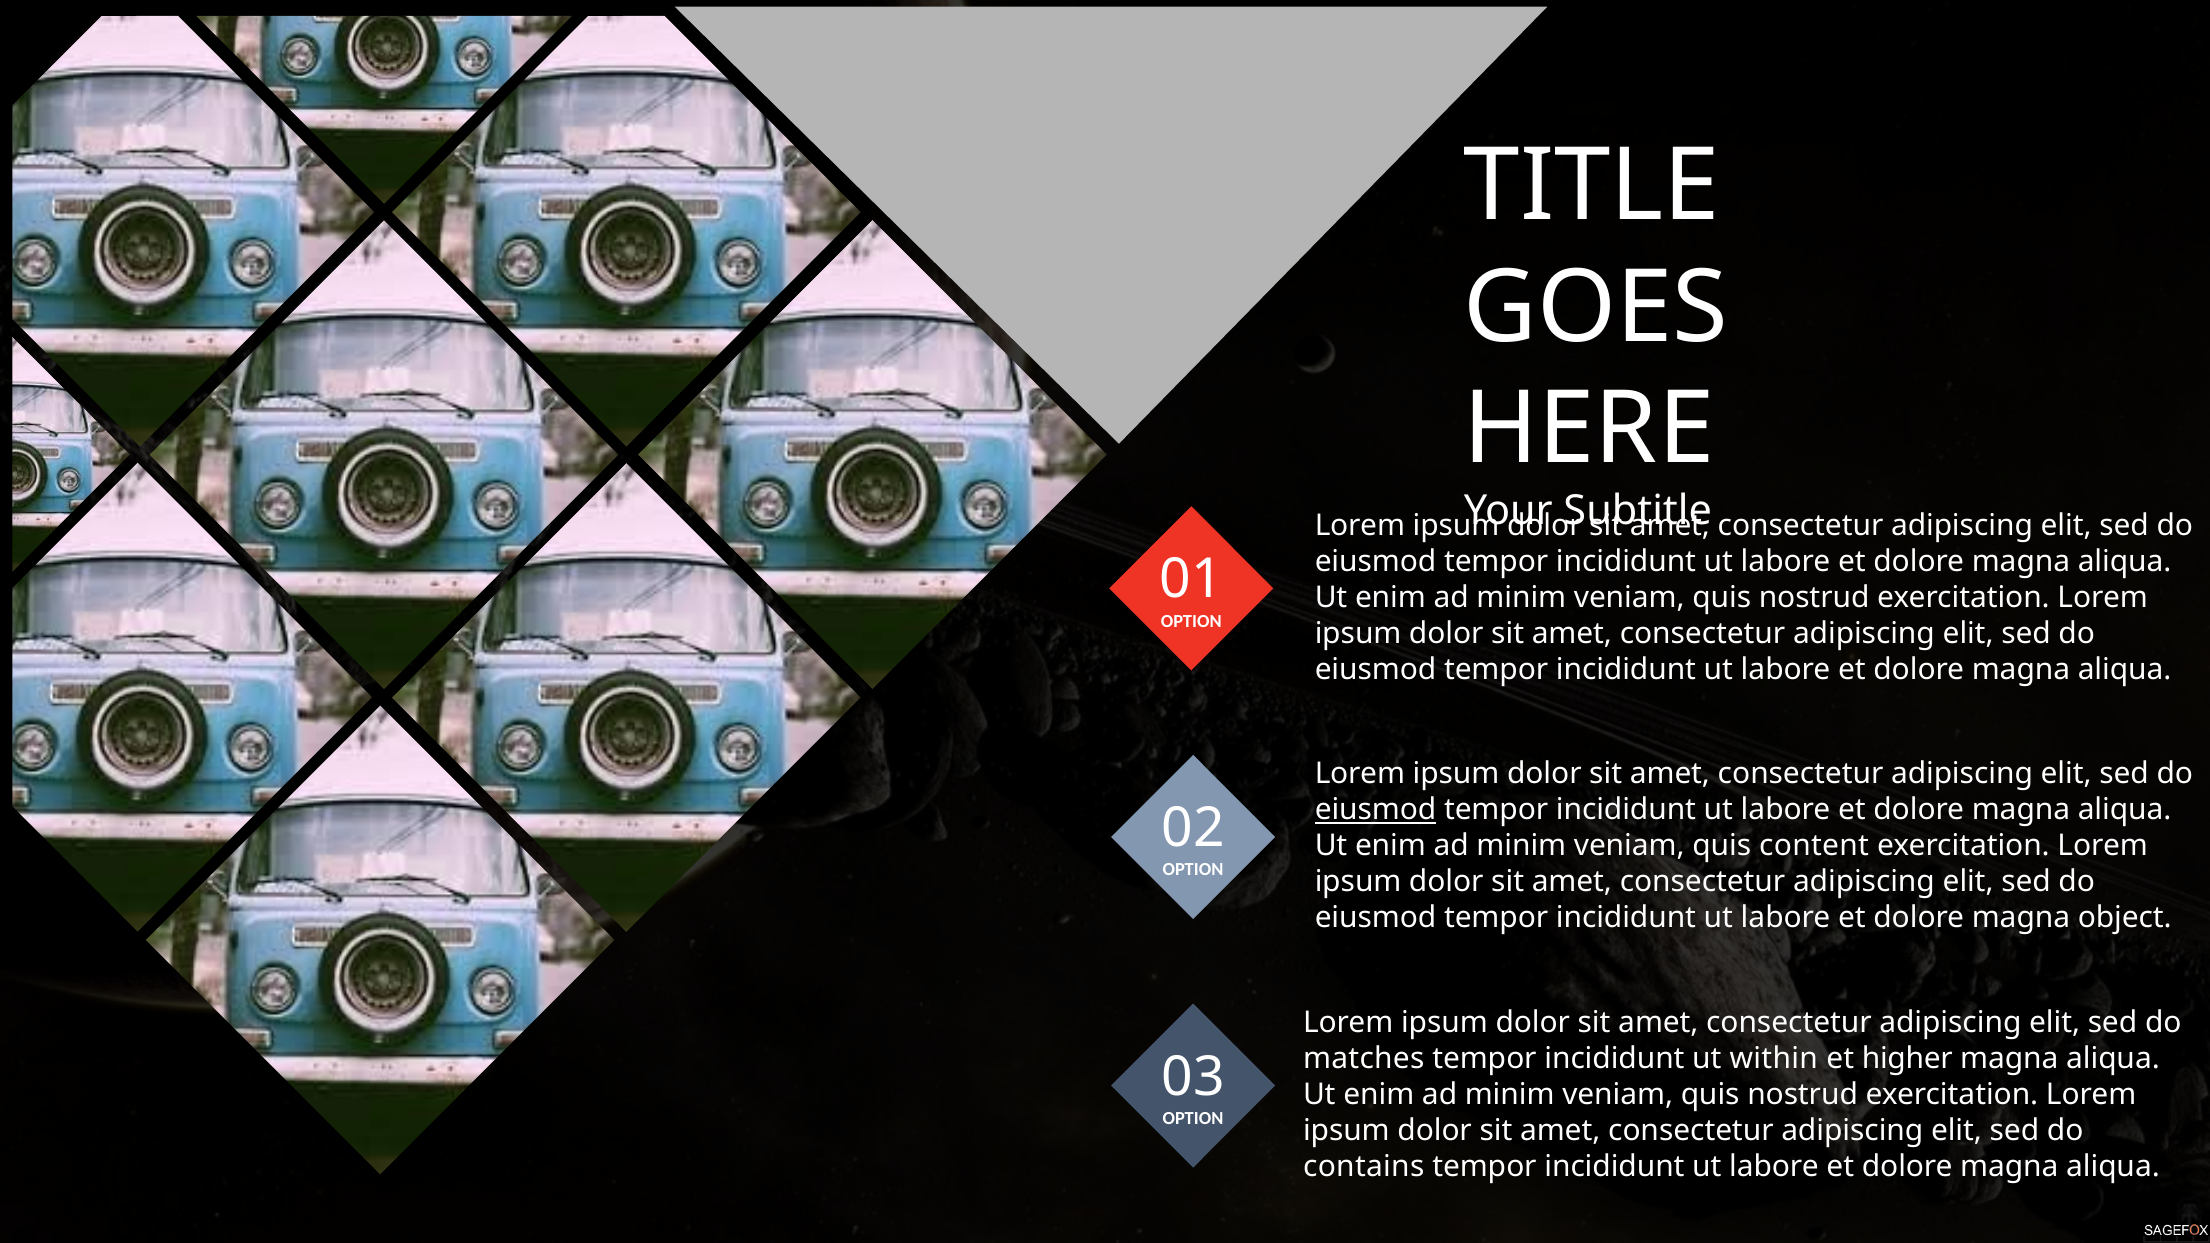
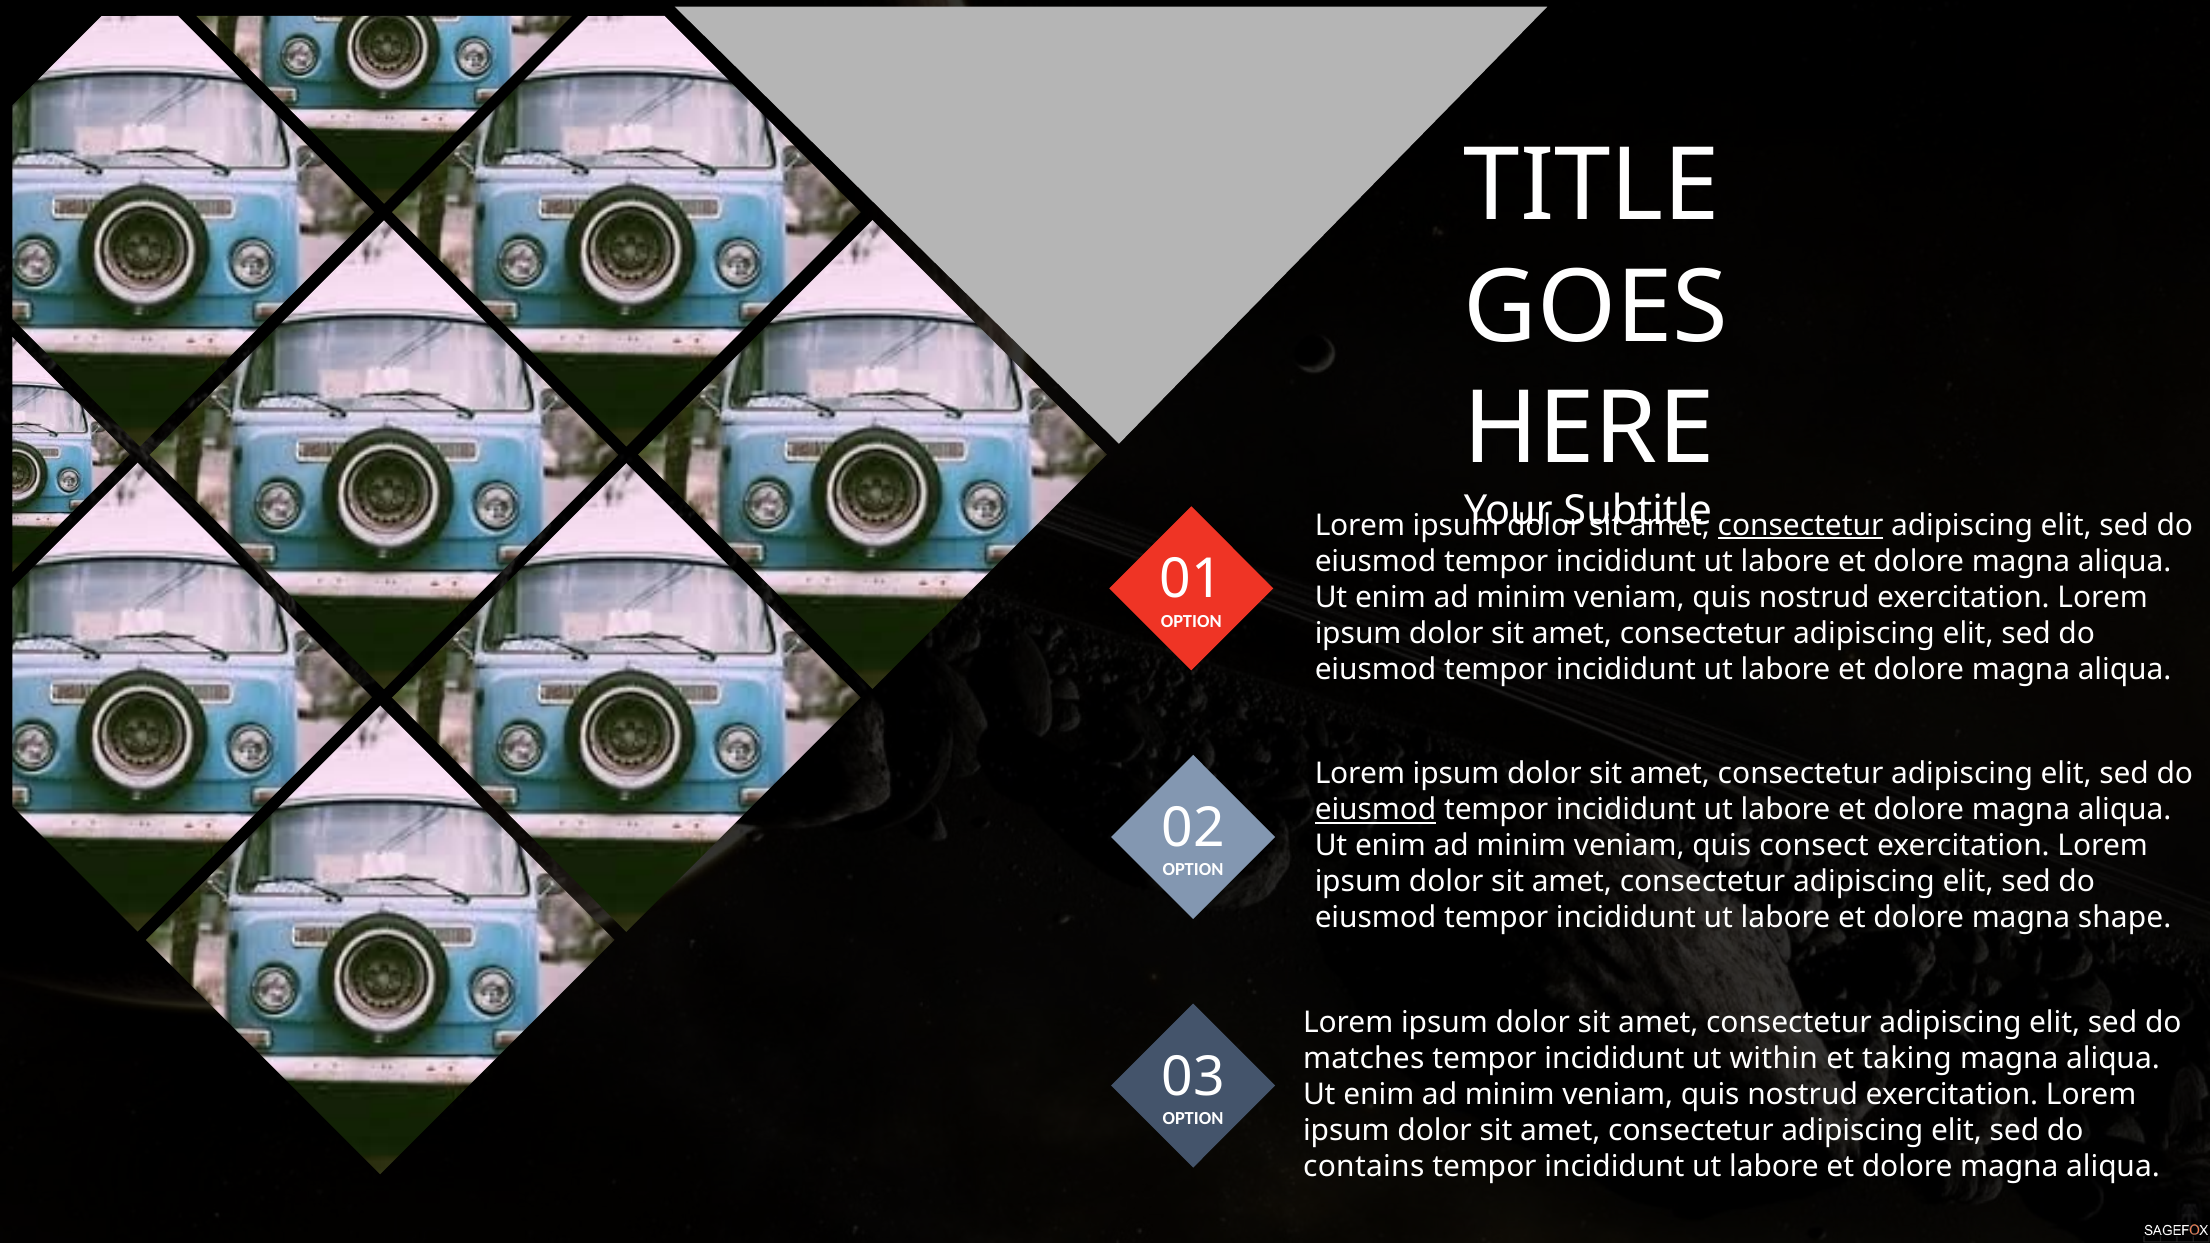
consectetur at (1801, 525) underline: none -> present
content: content -> consect
object: object -> shape
higher: higher -> taking
